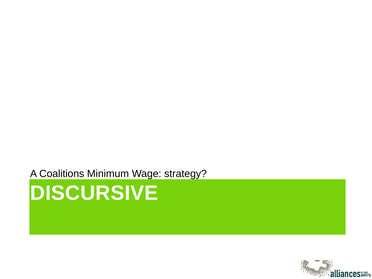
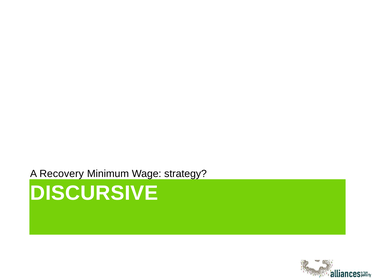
Coalitions: Coalitions -> Recovery
